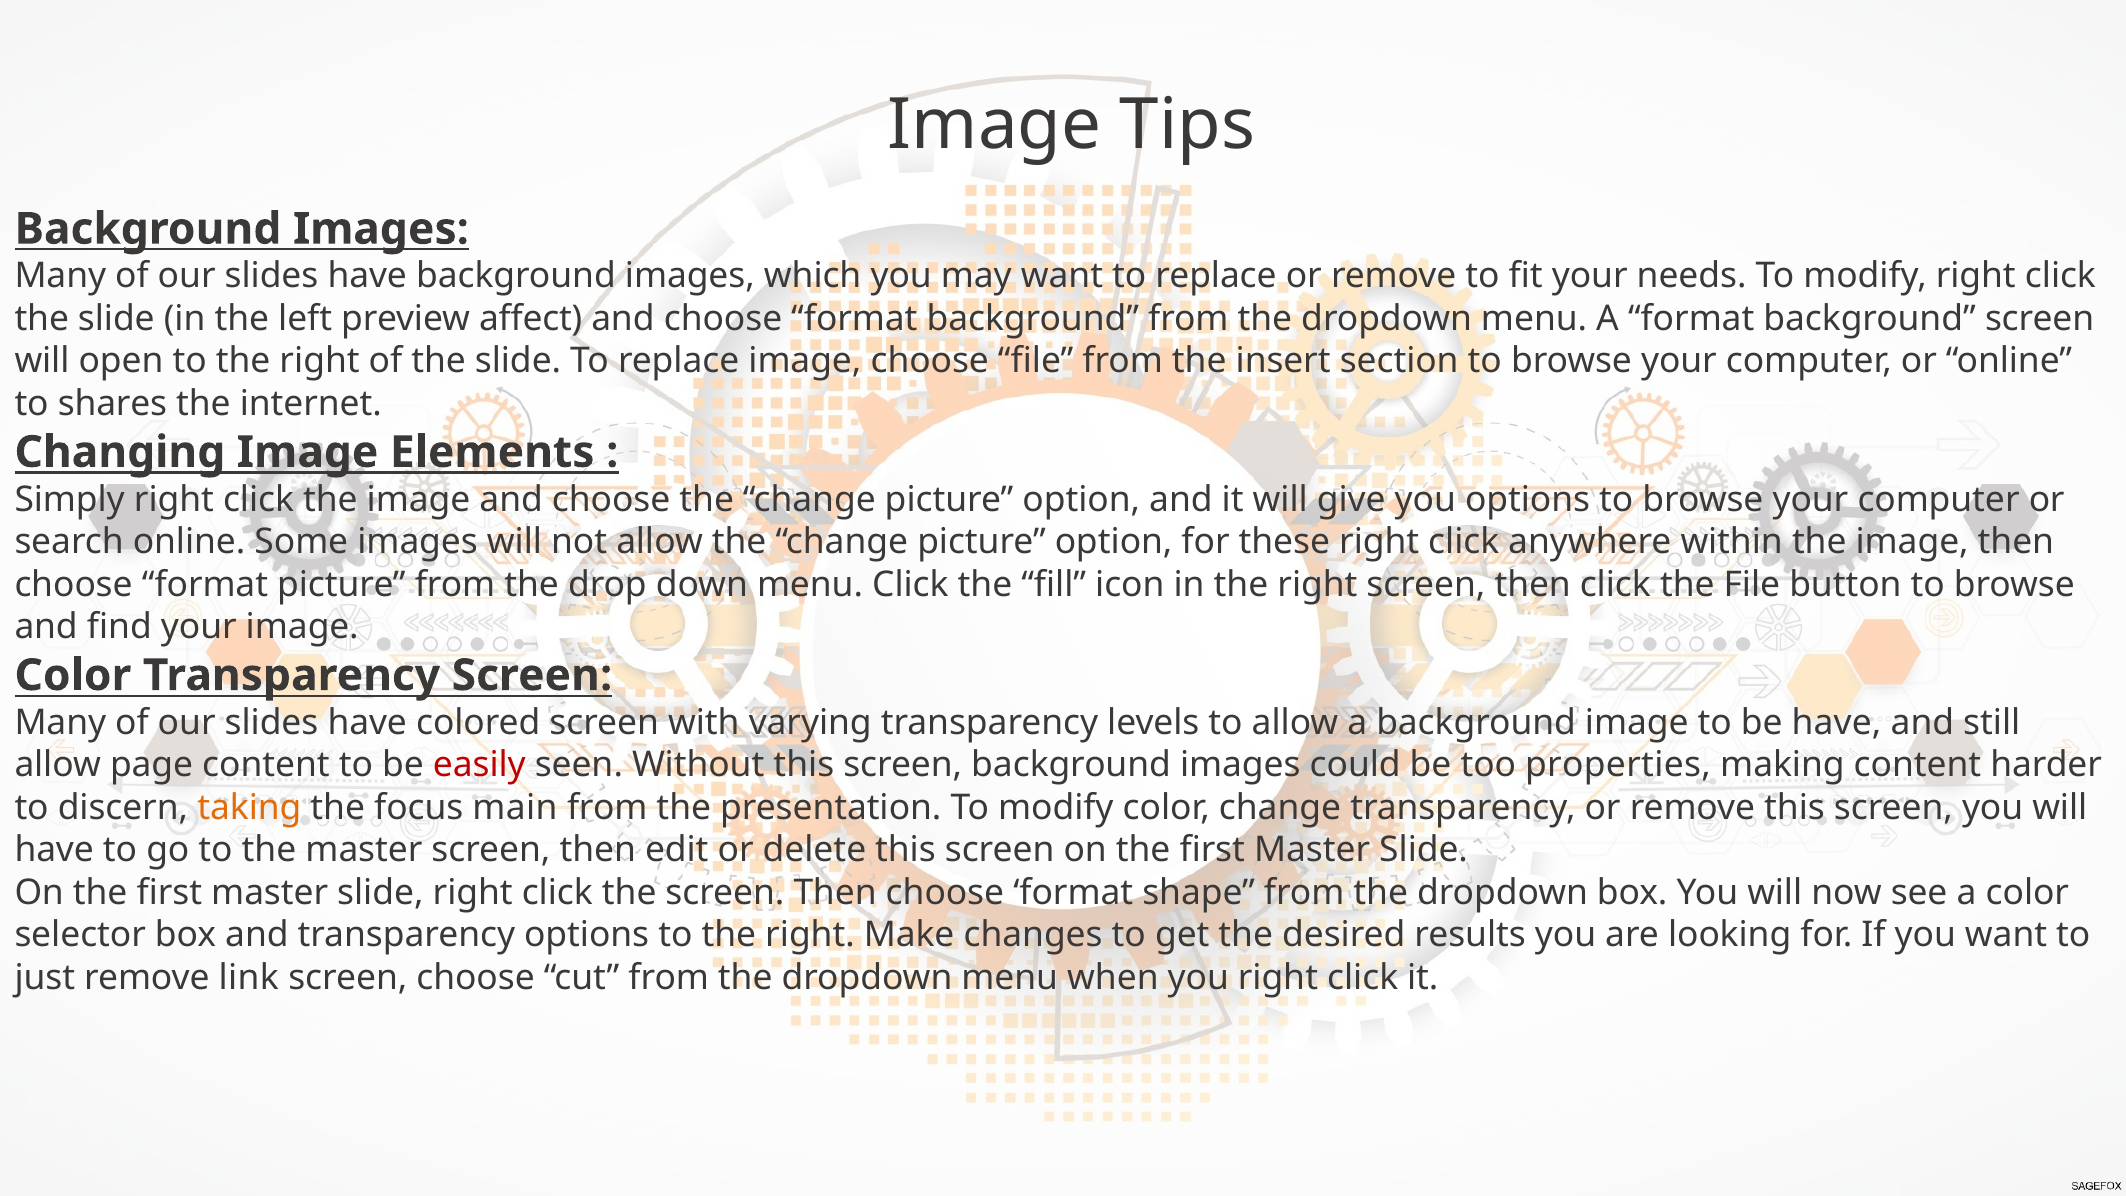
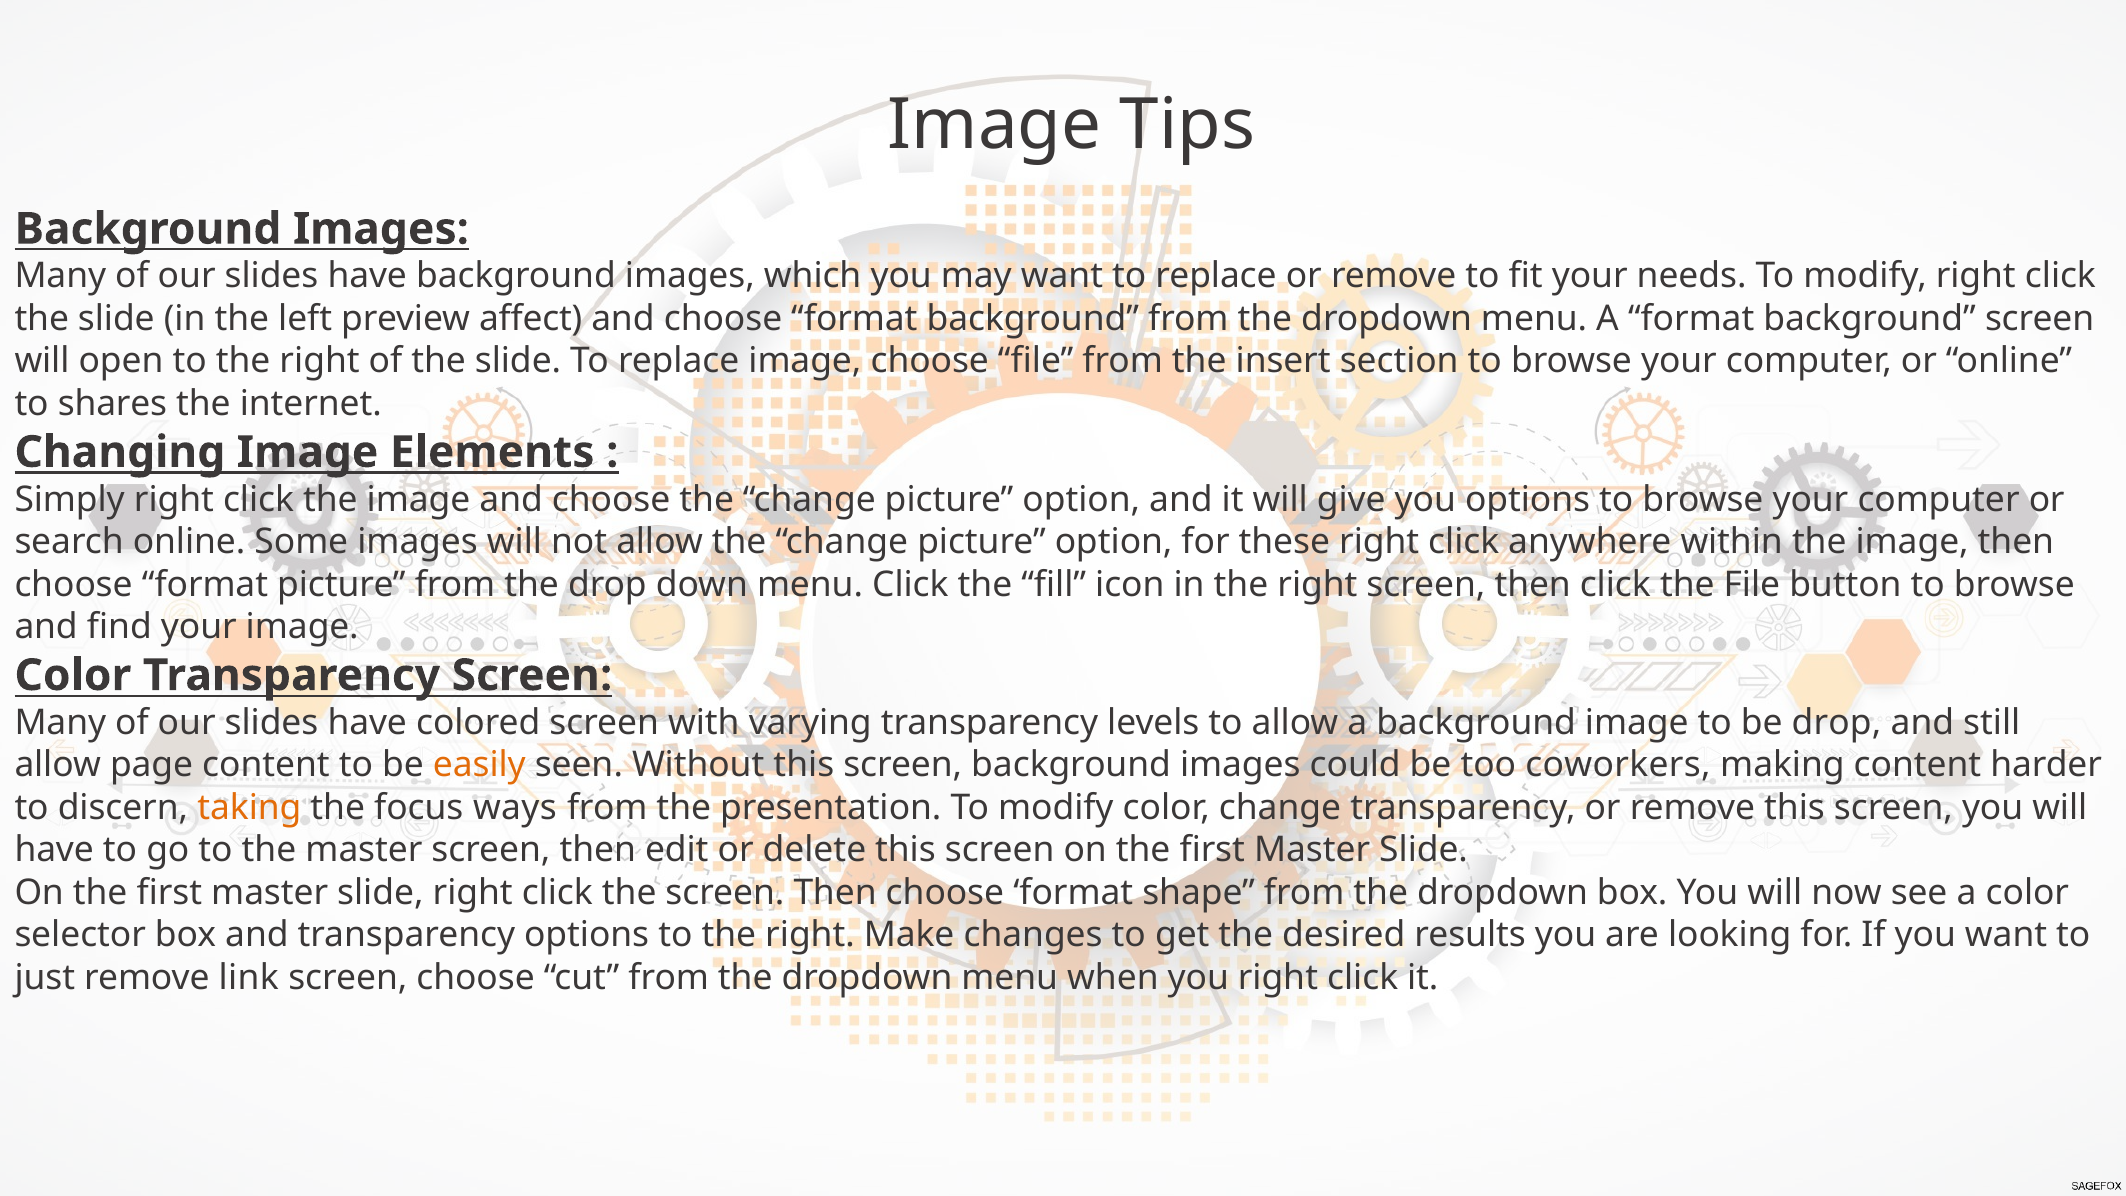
be have: have -> drop
easily colour: red -> orange
properties: properties -> coworkers
main: main -> ways
